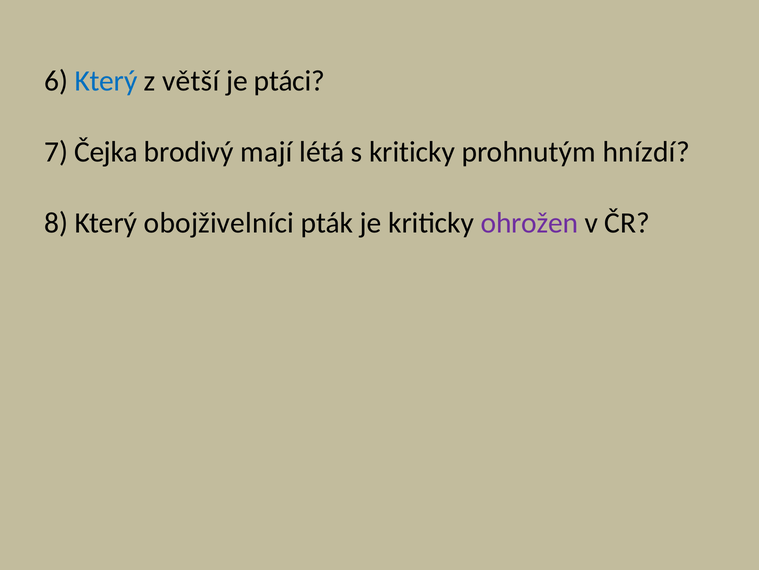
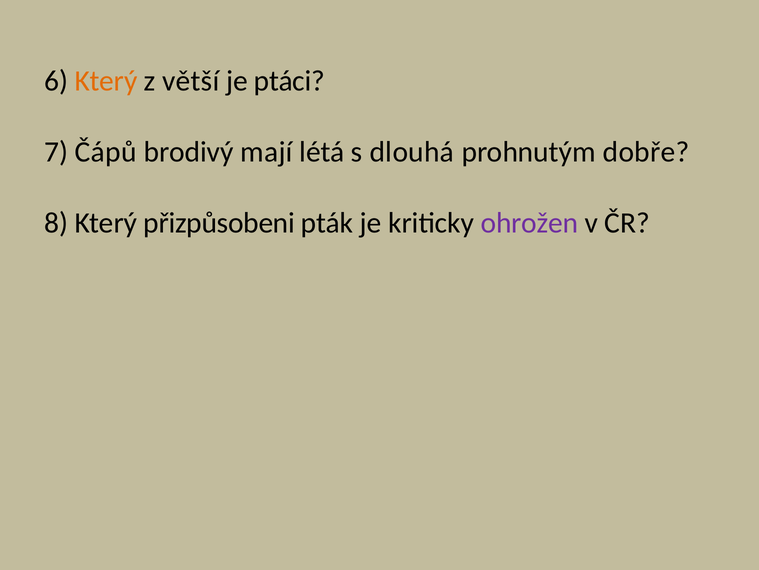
Který at (106, 81) colour: blue -> orange
Čejka: Čejka -> Čápů
s kriticky: kriticky -> dlouhá
hnízdí: hnízdí -> dobře
obojživelníci: obojživelníci -> přizpůsobeni
